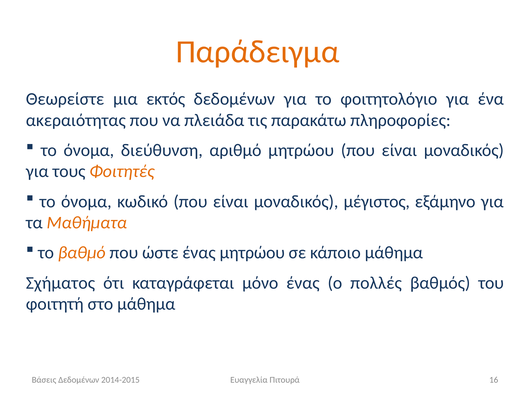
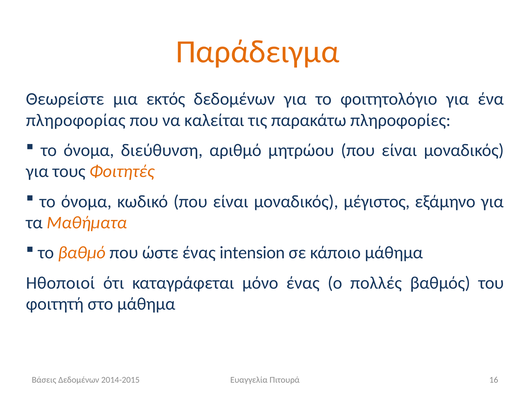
ακεραιότητας: ακεραιότητας -> πληροφορίας
πλειάδα: πλειάδα -> καλείται
ένας μητρώου: μητρώου -> intension
Σχήματος: Σχήματος -> Ηθοποιοί
